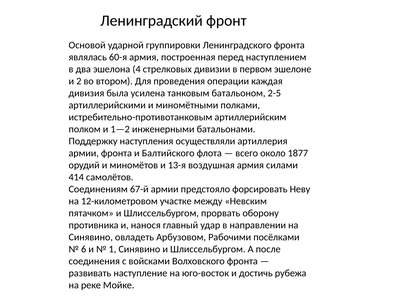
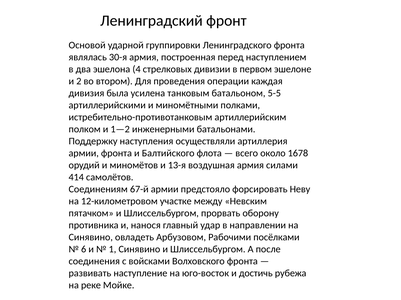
60-я: 60-я -> 30-я
2-5: 2-5 -> 5-5
1877: 1877 -> 1678
